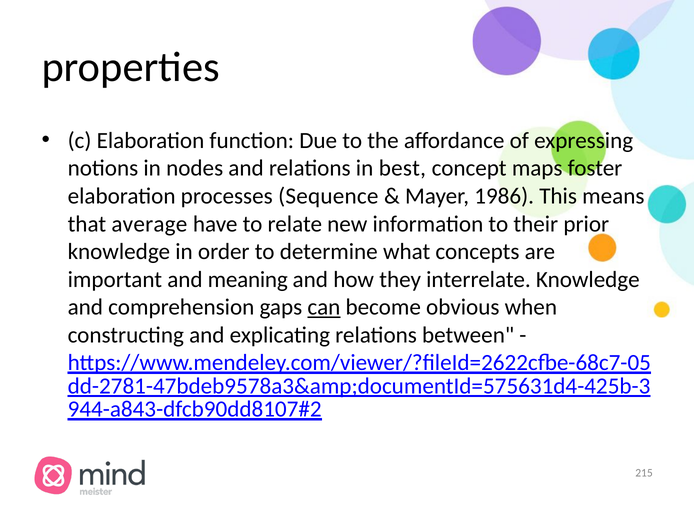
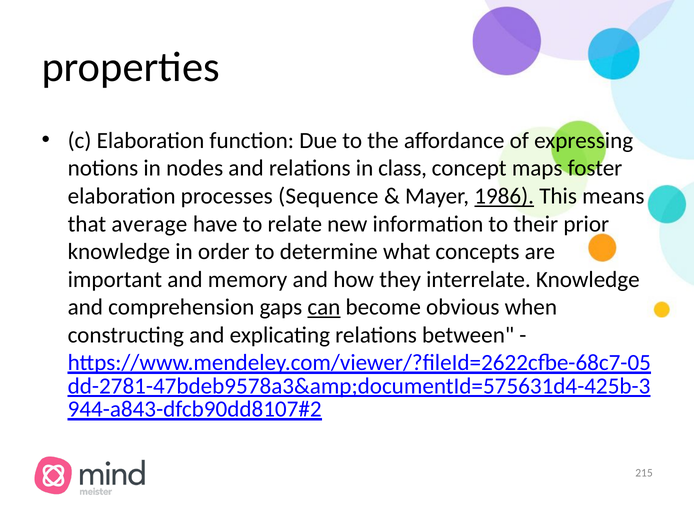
best: best -> class
1986 underline: none -> present
meaning: meaning -> memory
